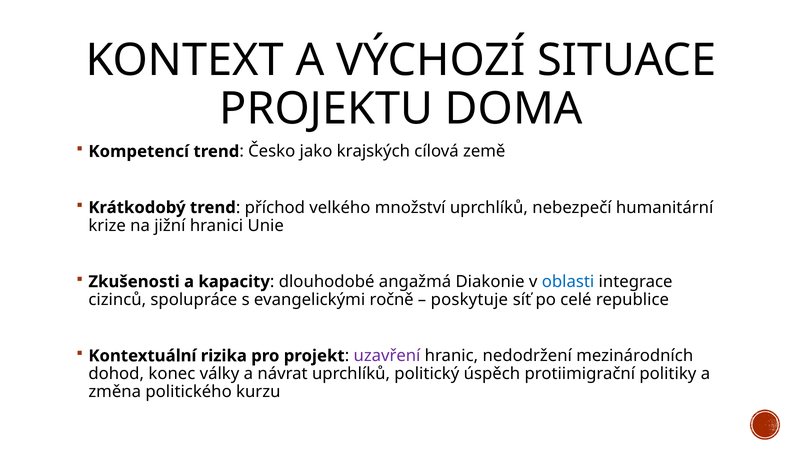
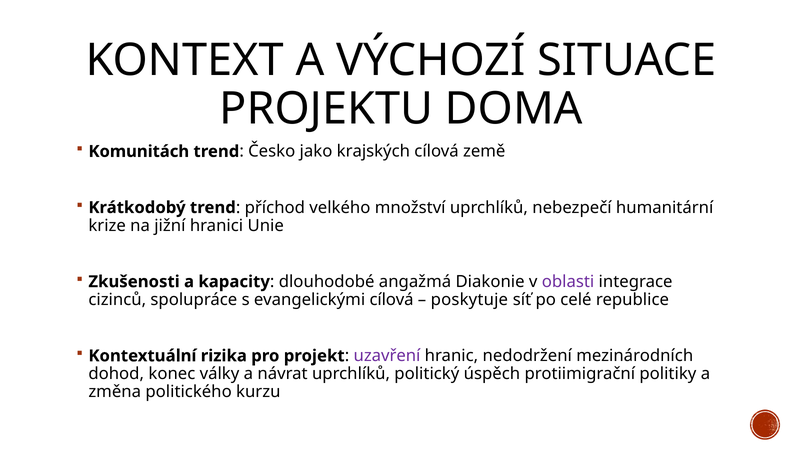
Kompetencí: Kompetencí -> Komunitách
oblasti colour: blue -> purple
evangelickými ročně: ročně -> cílová
